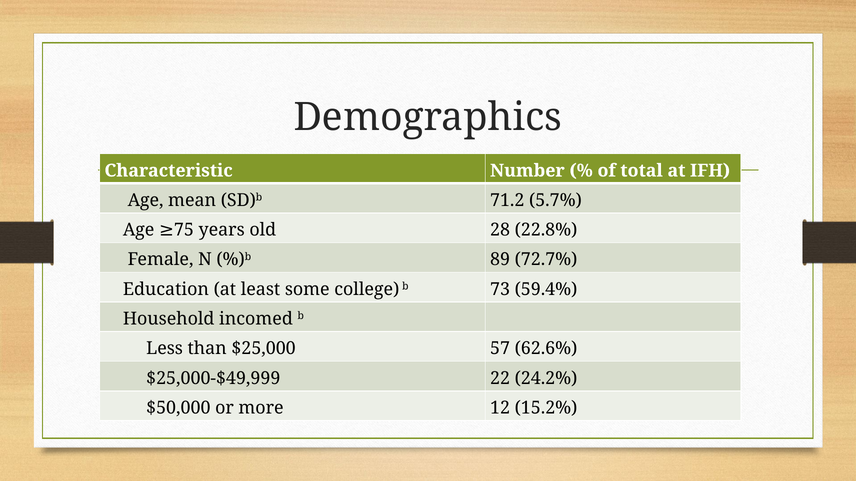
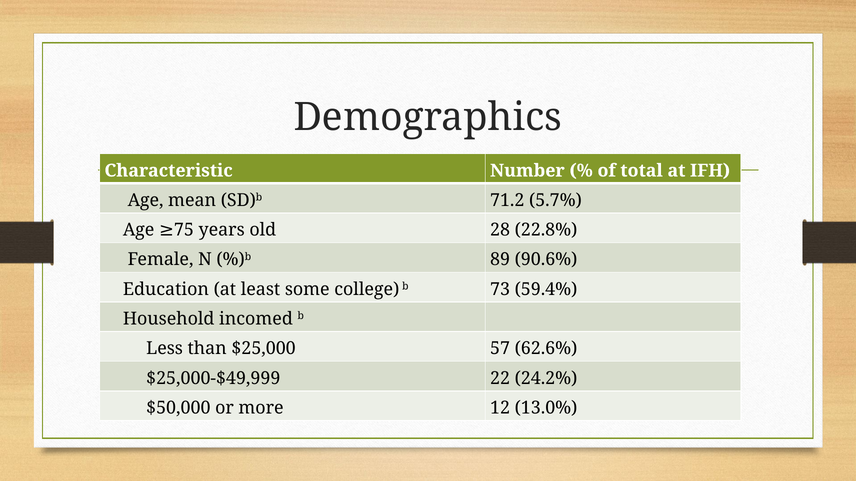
72.7%: 72.7% -> 90.6%
15.2%: 15.2% -> 13.0%
